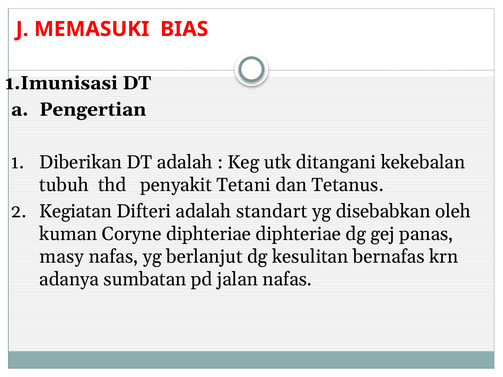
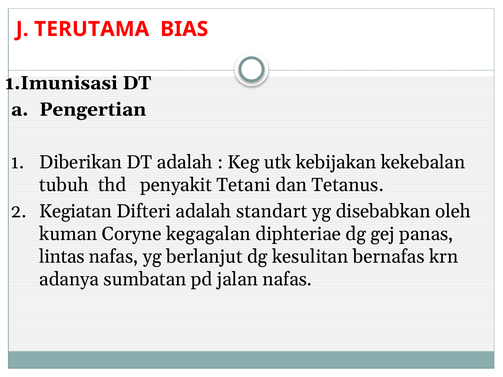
MEMASUKI: MEMASUKI -> TERUTAMA
ditangani: ditangani -> kebijakan
Coryne diphteriae: diphteriae -> kegagalan
masy: masy -> lintas
